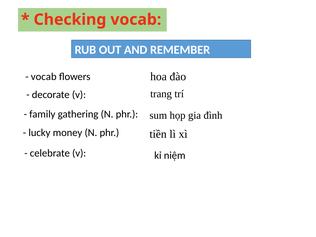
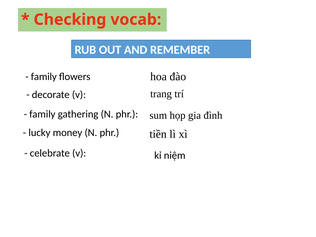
vocab at (44, 77): vocab -> family
